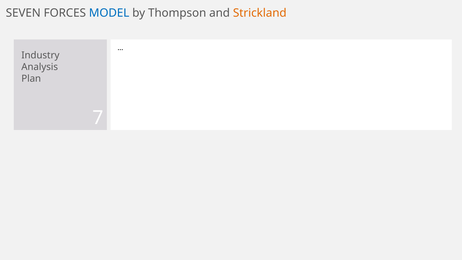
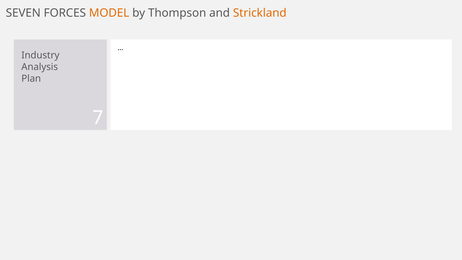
MODEL colour: blue -> orange
